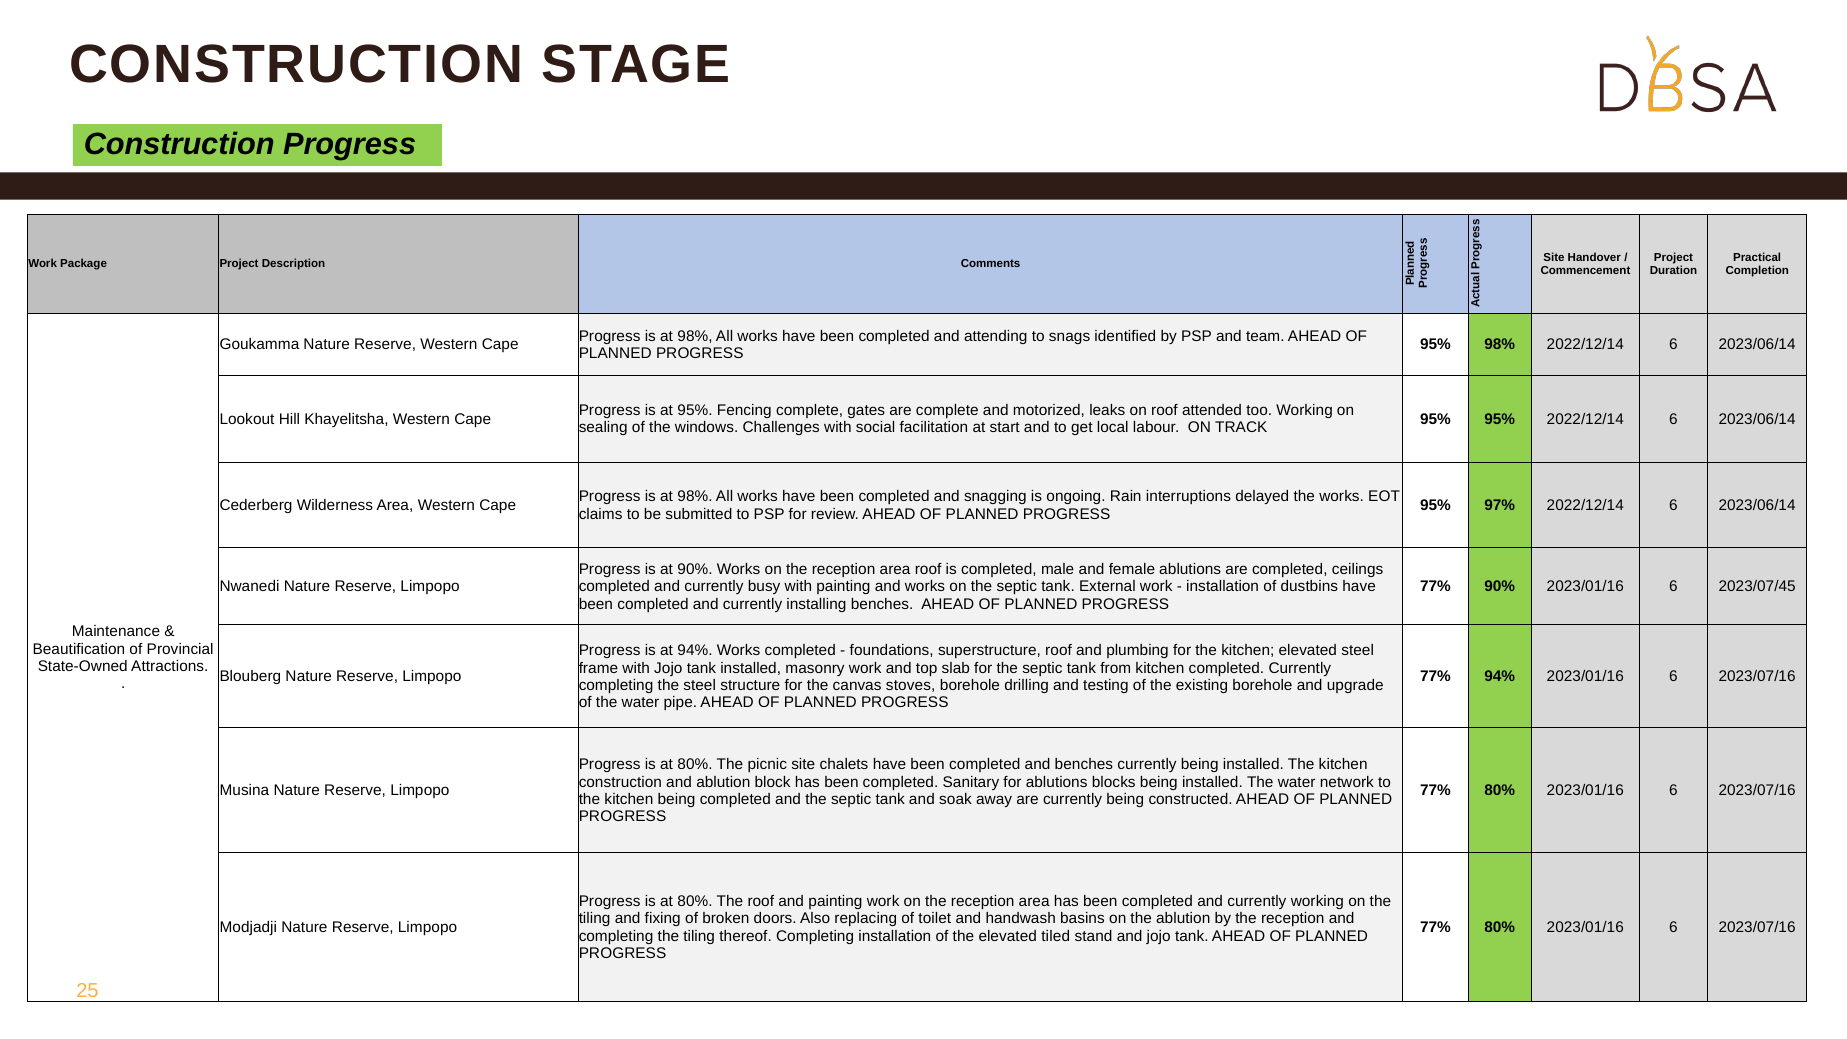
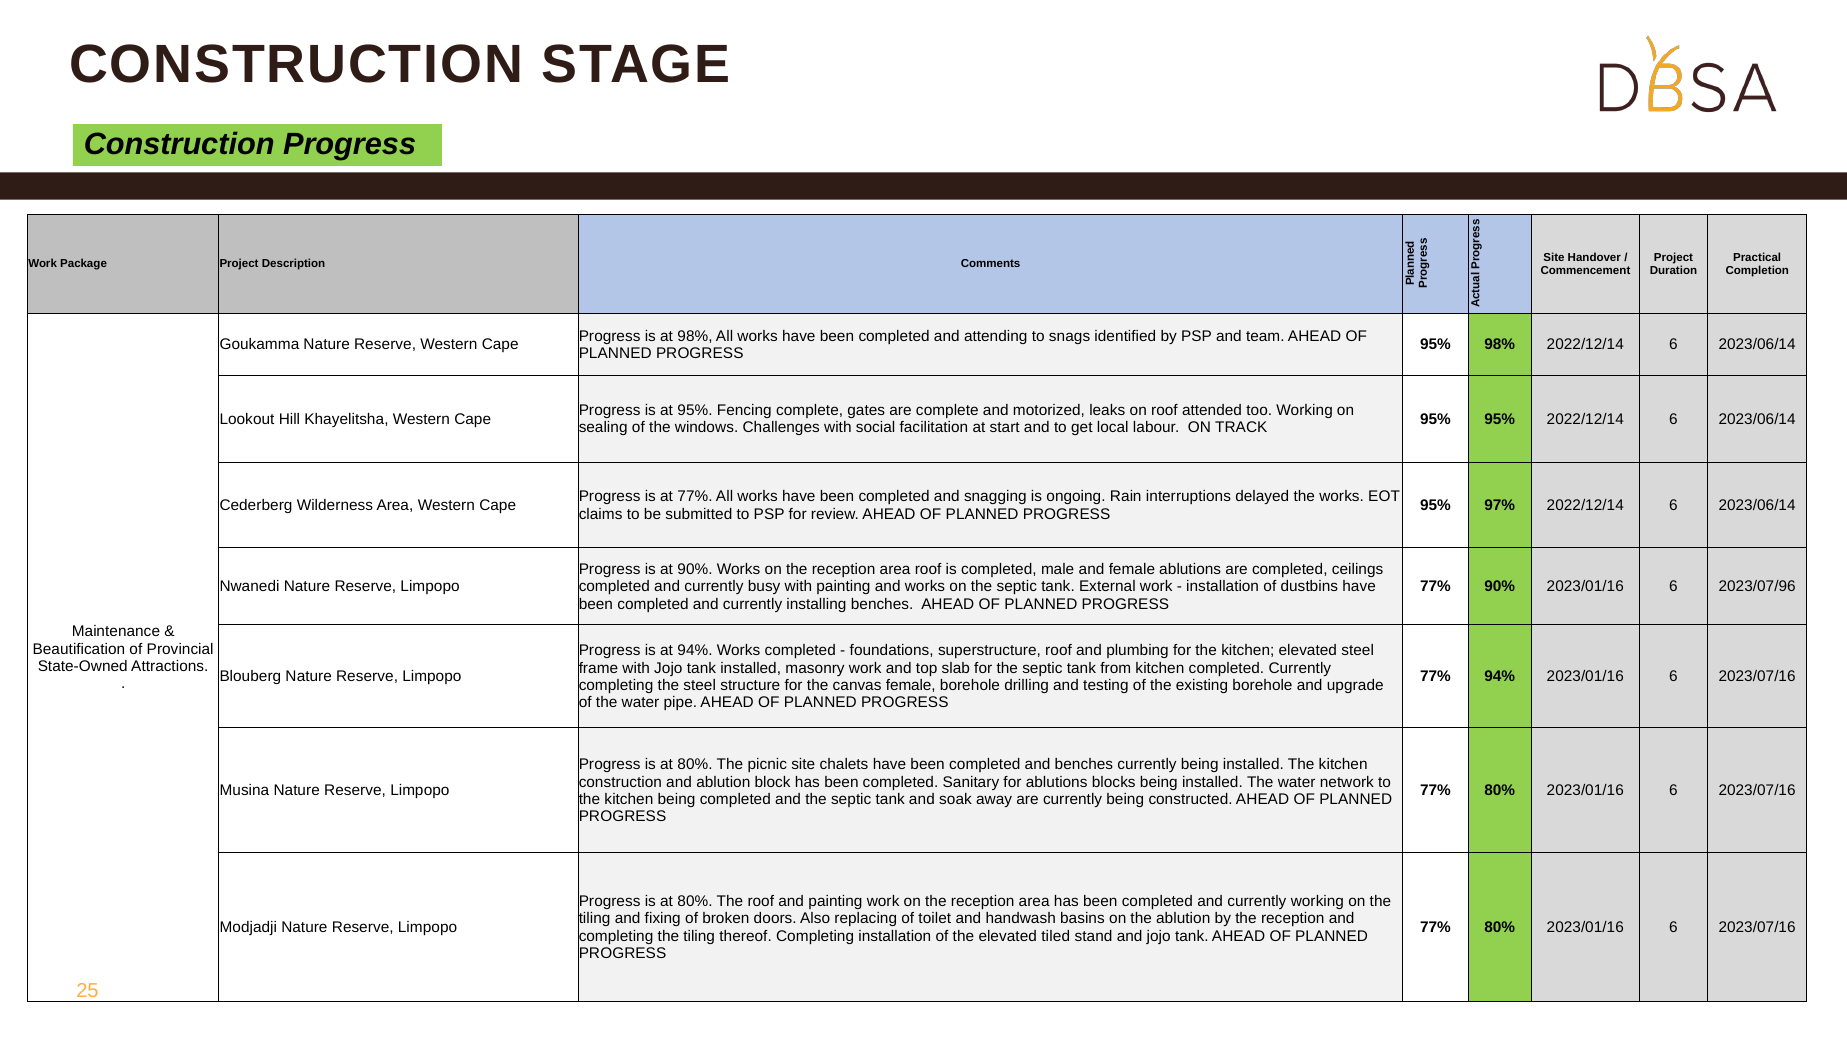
98% at (695, 497): 98% -> 77%
2023/07/45: 2023/07/45 -> 2023/07/96
canvas stoves: stoves -> female
